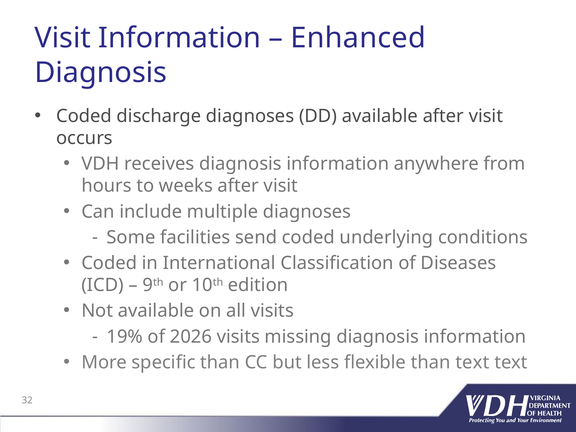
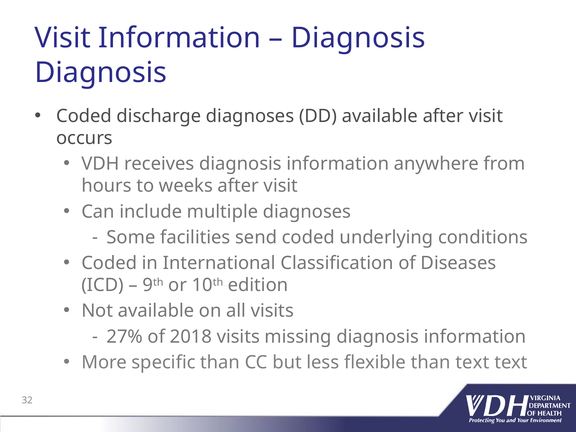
Enhanced at (358, 38): Enhanced -> Diagnosis
19%: 19% -> 27%
2026: 2026 -> 2018
